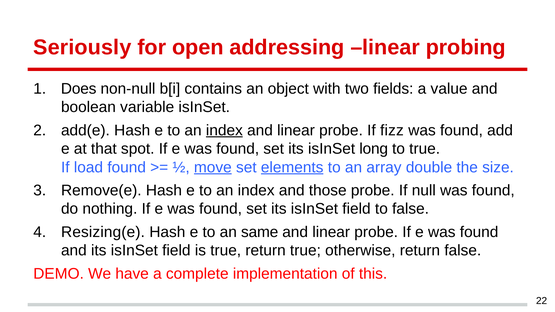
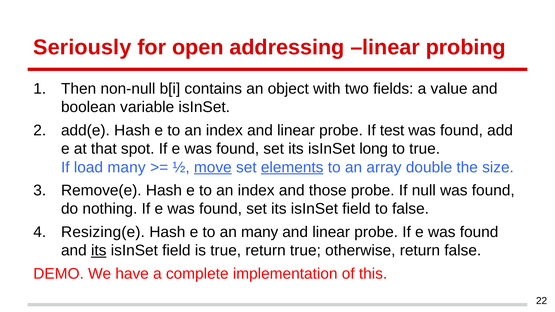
Does: Does -> Then
index at (224, 130) underline: present -> none
fizz: fizz -> test
load found: found -> many
an same: same -> many
its at (99, 251) underline: none -> present
